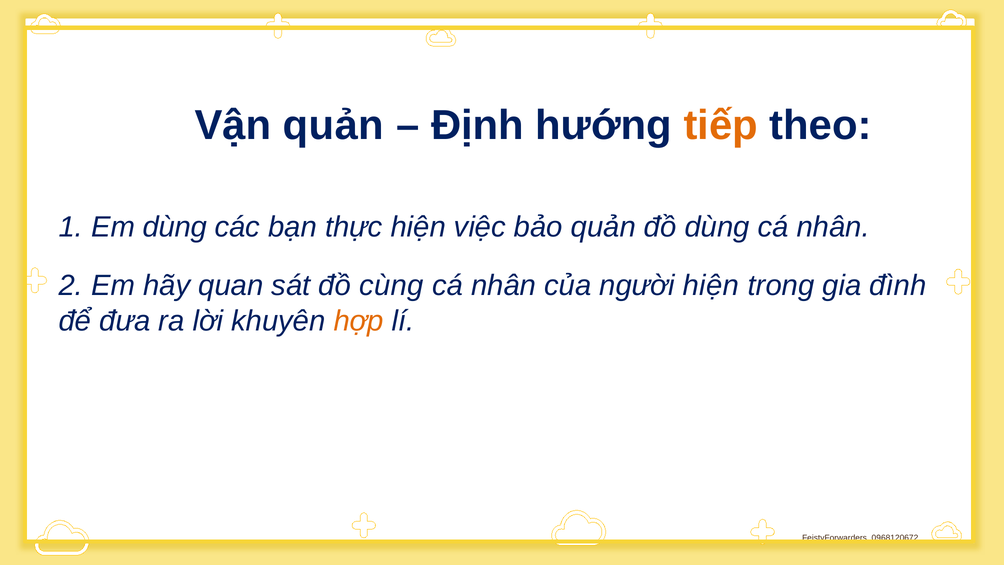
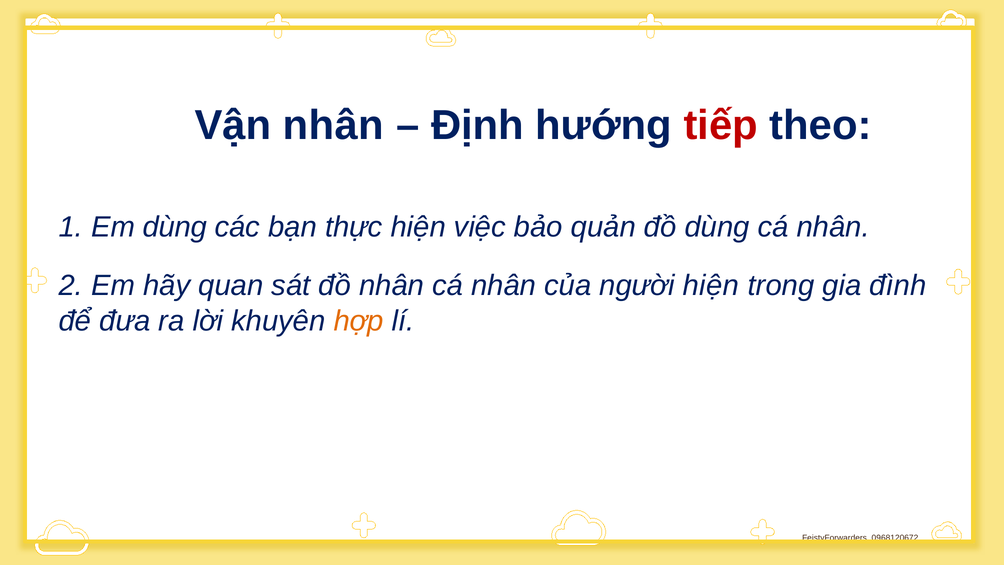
Vận quản: quản -> nhân
tiếp colour: orange -> red
đồ cùng: cùng -> nhân
